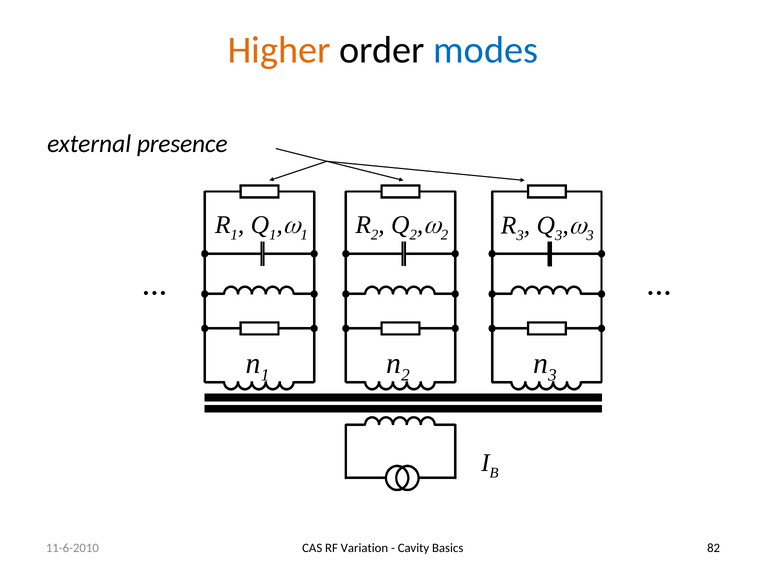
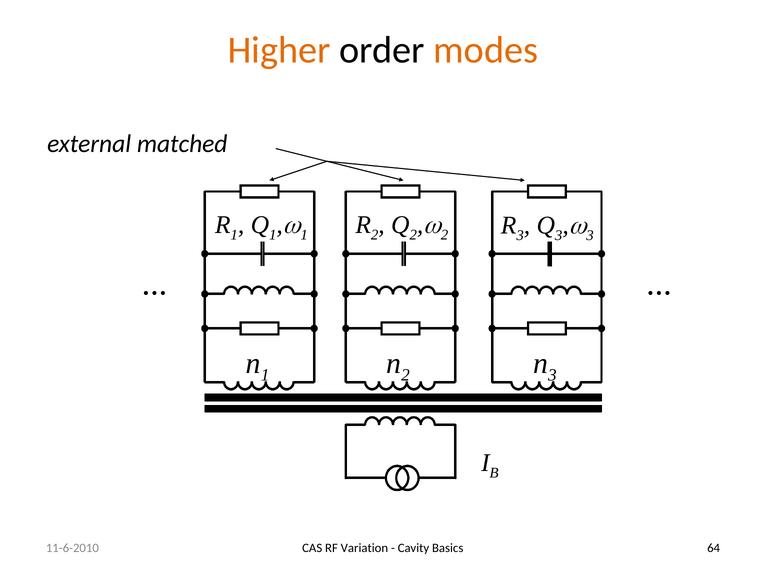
modes colour: blue -> orange
presence: presence -> matched
82: 82 -> 64
